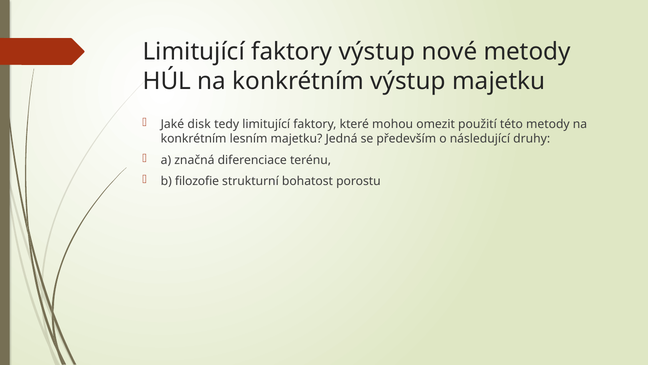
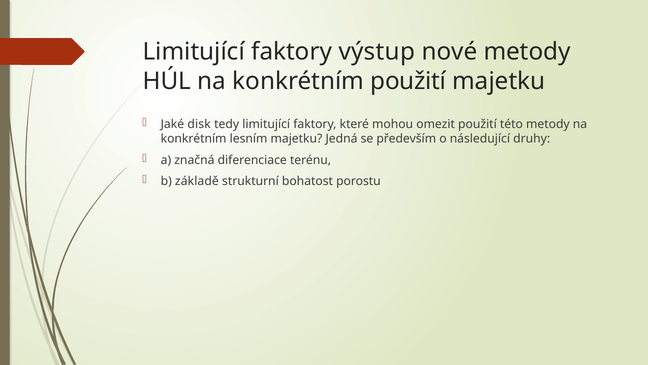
konkrétním výstup: výstup -> použití
filozofie: filozofie -> základě
